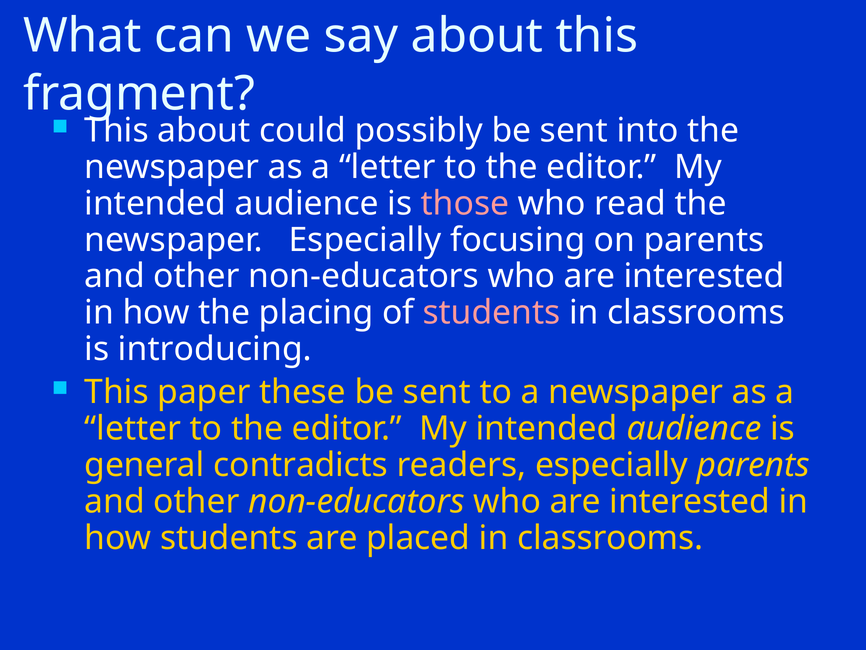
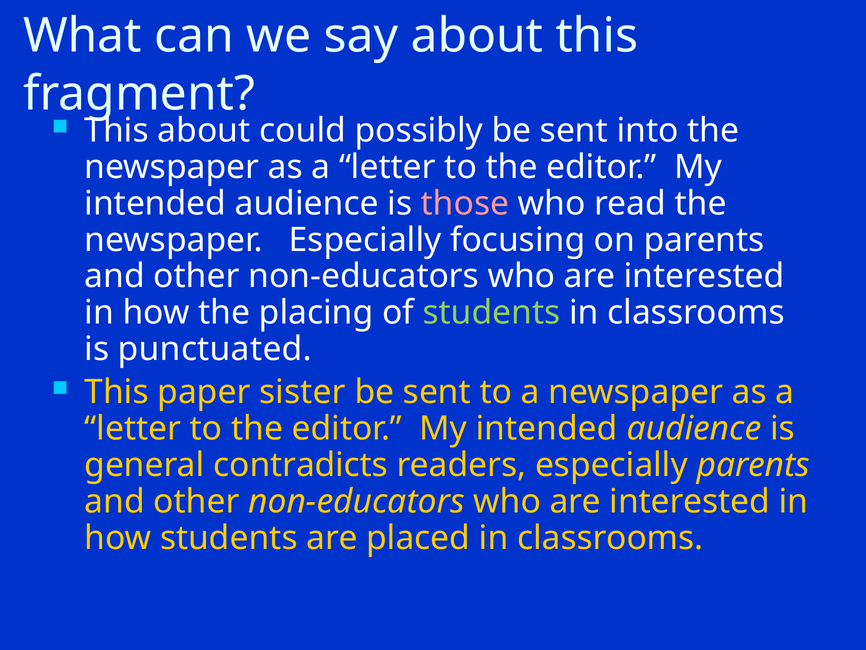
students at (492, 312) colour: pink -> light green
introducing: introducing -> punctuated
these: these -> sister
